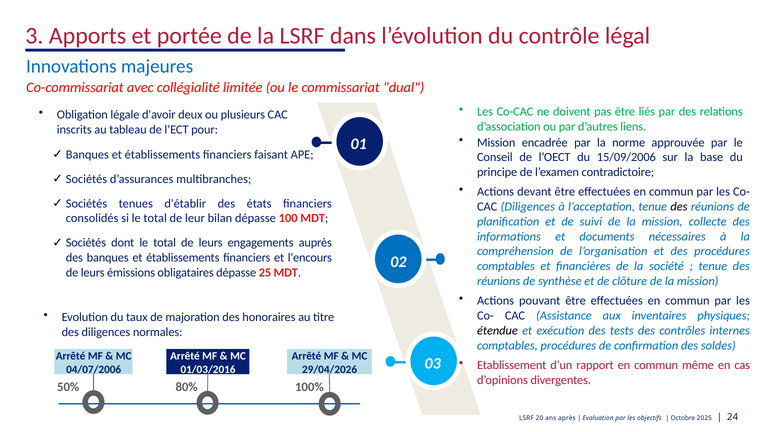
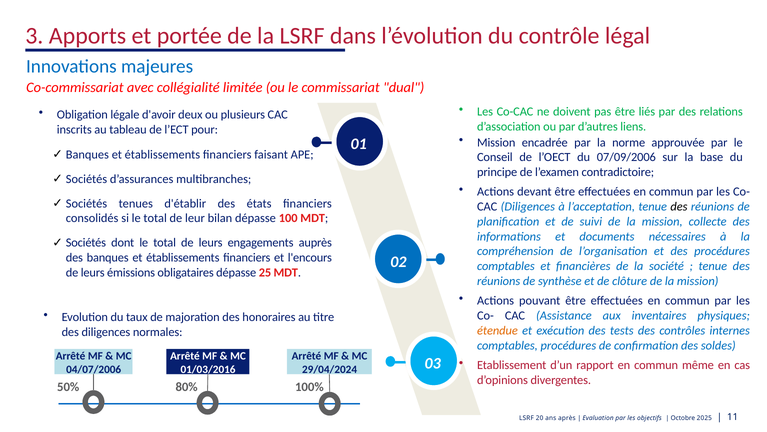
15/09/2006: 15/09/2006 -> 07/09/2006
étendue colour: black -> orange
29/04/2026: 29/04/2026 -> 29/04/2024
24: 24 -> 11
